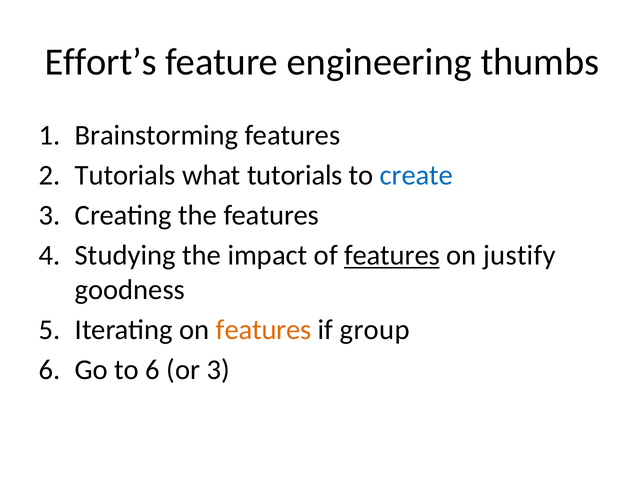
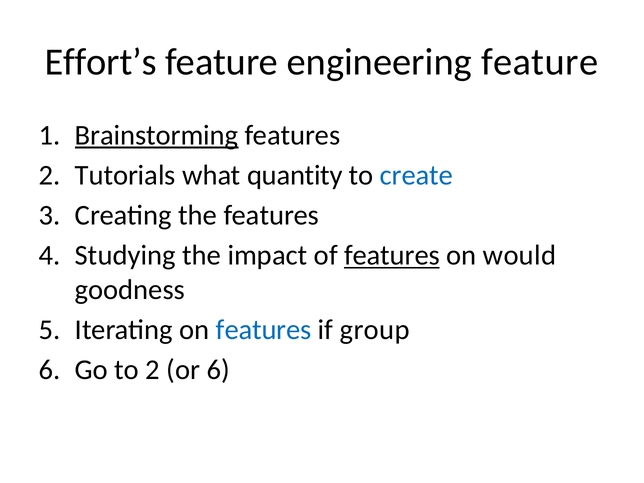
engineering thumbs: thumbs -> feature
Brainstorming underline: none -> present
what tutorials: tutorials -> quantity
justify: justify -> would
features at (264, 330) colour: orange -> blue
to 6: 6 -> 2
or 3: 3 -> 6
